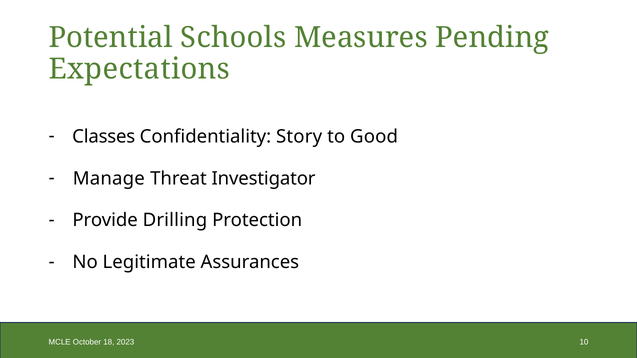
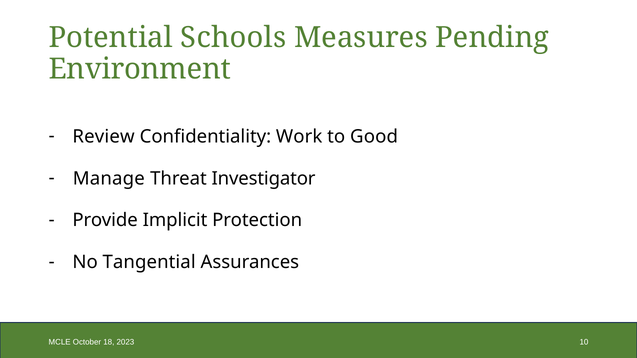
Expectations: Expectations -> Environment
Classes: Classes -> Review
Story: Story -> Work
Drilling: Drilling -> Implicit
Legitimate: Legitimate -> Tangential
